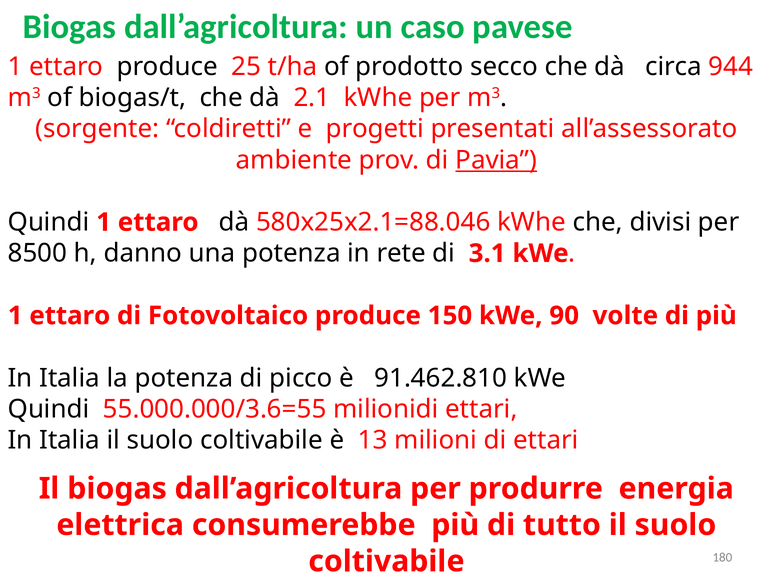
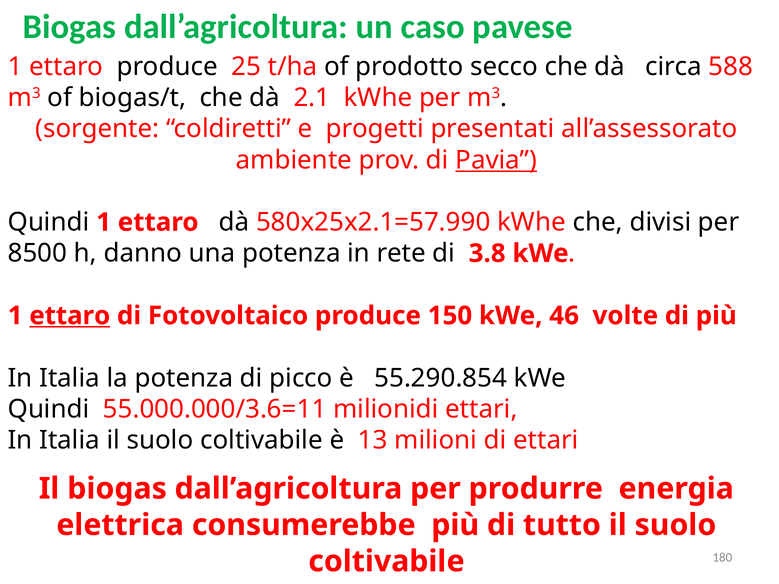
944: 944 -> 588
580x25x2.1=88.046: 580x25x2.1=88.046 -> 580x25x2.1=57.990
3.1: 3.1 -> 3.8
ettaro at (70, 316) underline: none -> present
90: 90 -> 46
91.462.810: 91.462.810 -> 55.290.854
55.000.000/3.6=55: 55.000.000/3.6=55 -> 55.000.000/3.6=11
